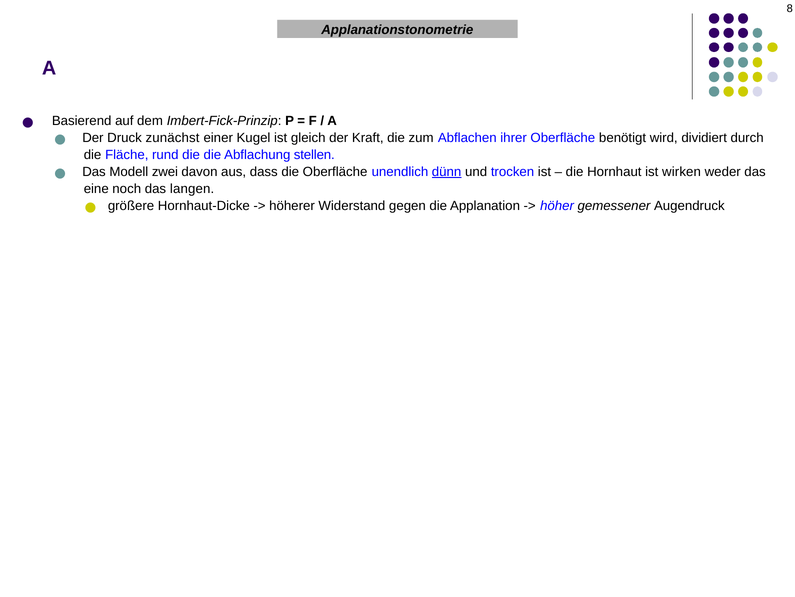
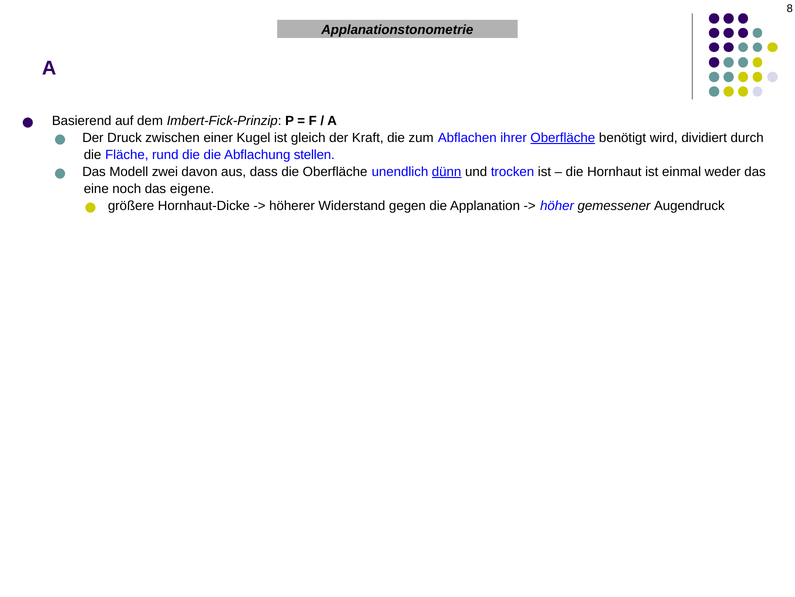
zunächst: zunächst -> zwischen
Oberfläche at (563, 138) underline: none -> present
wirken: wirken -> einmal
langen: langen -> eigene
